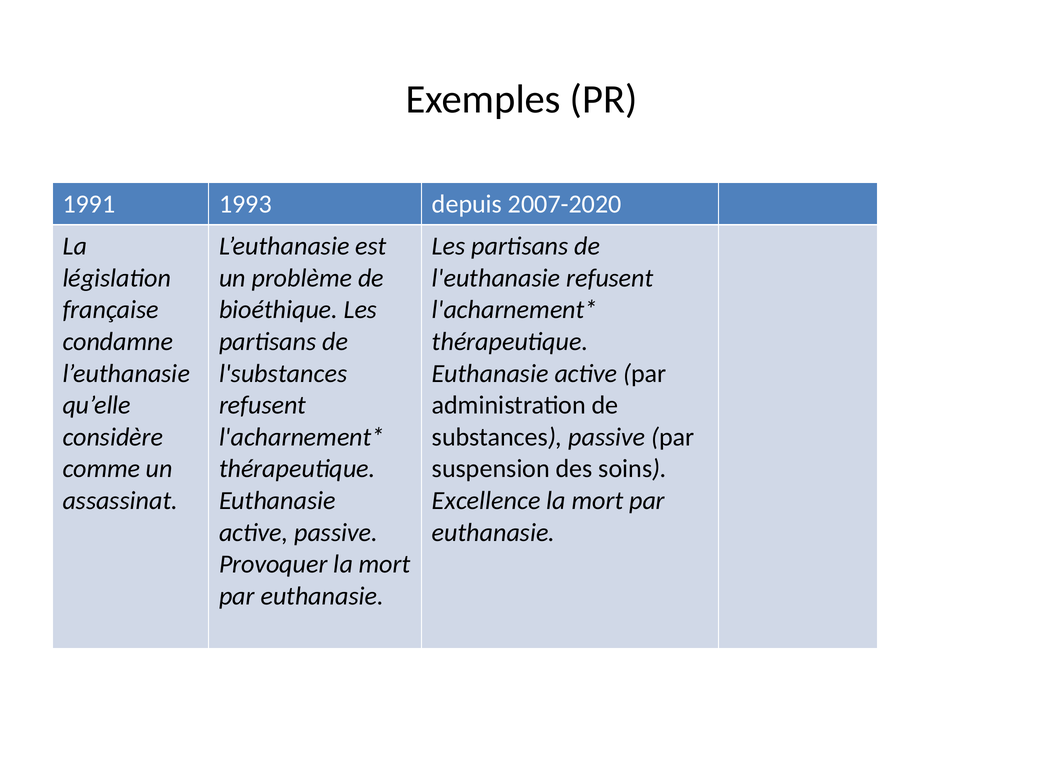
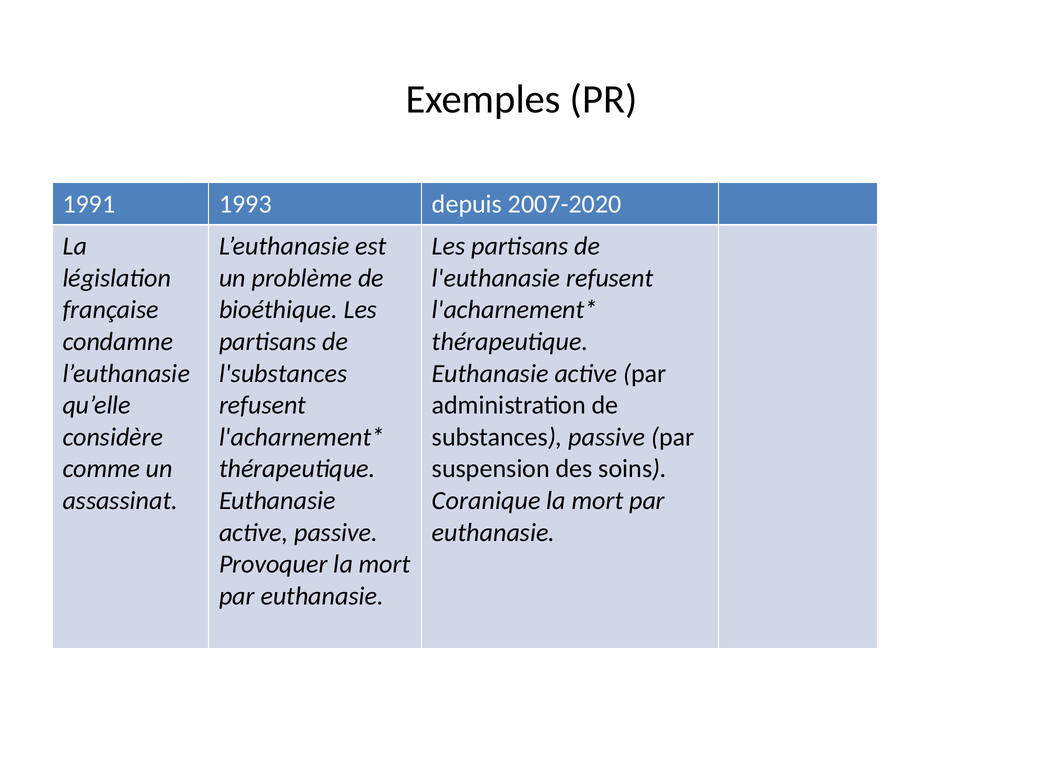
Excellence: Excellence -> Coranique
